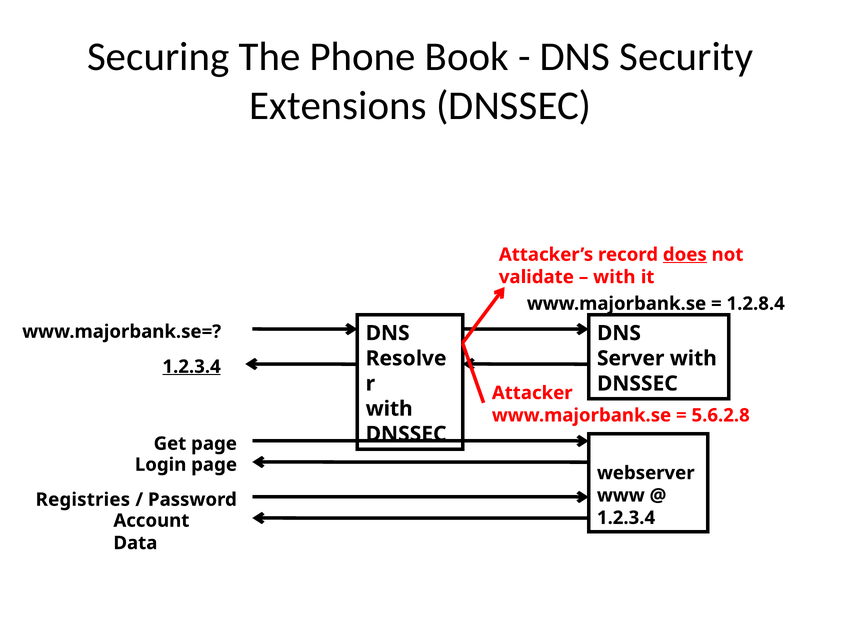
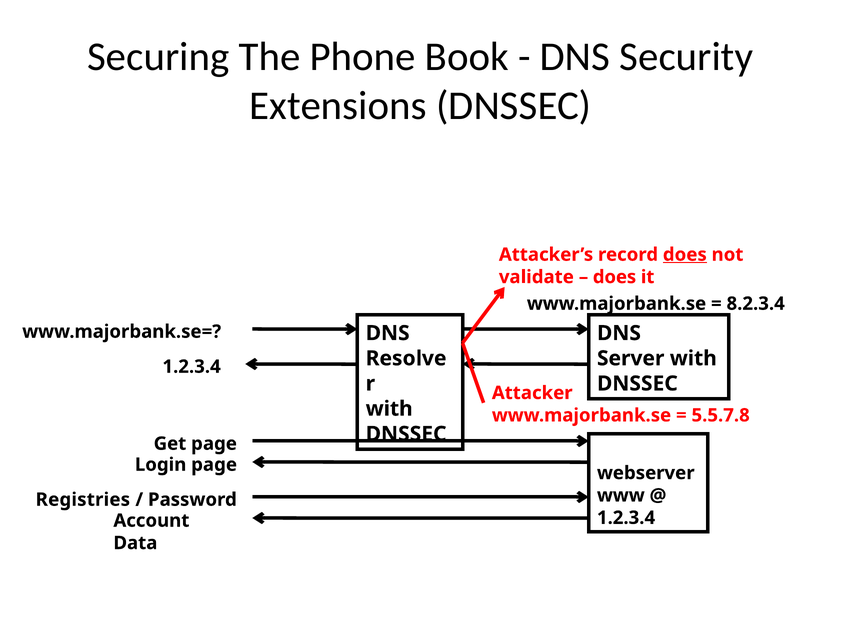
with at (614, 277): with -> does
1.2.8.4: 1.2.8.4 -> 8.2.3.4
1.2.3.4 at (192, 367) underline: present -> none
5.6.2.8: 5.6.2.8 -> 5.5.7.8
